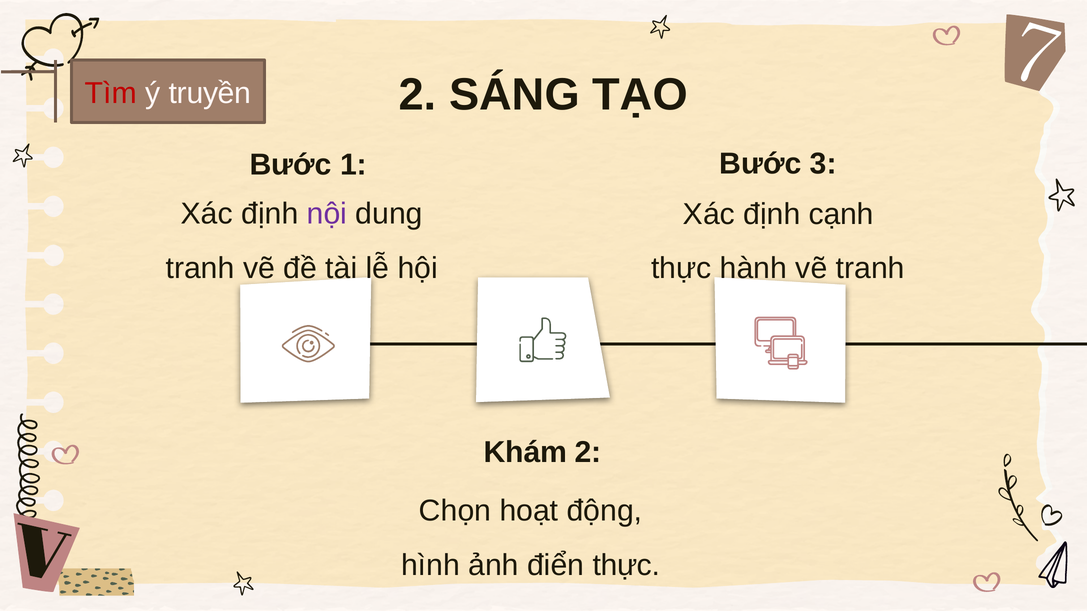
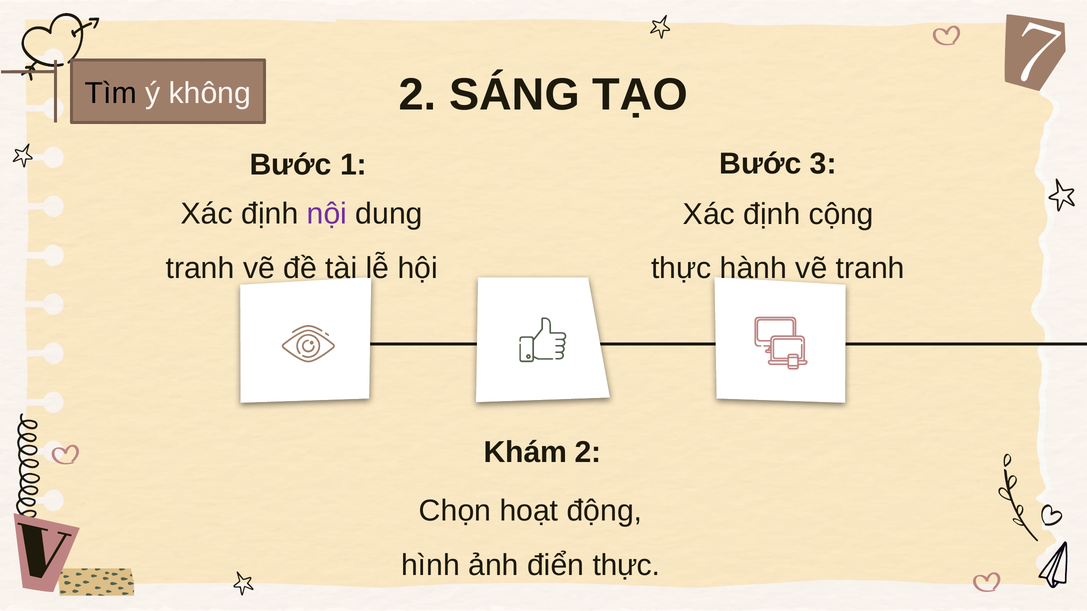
Tìm colour: red -> black
truyền: truyền -> không
cạnh: cạnh -> cộng
